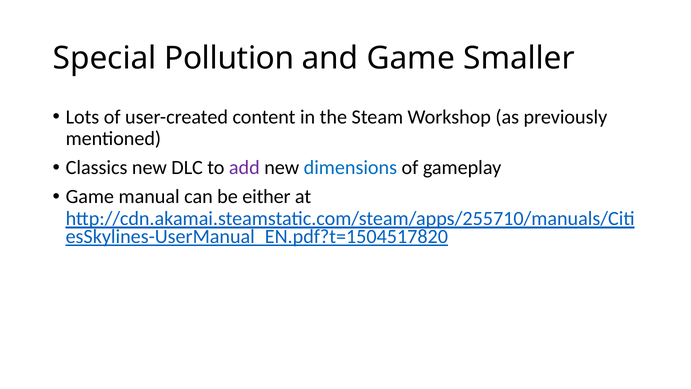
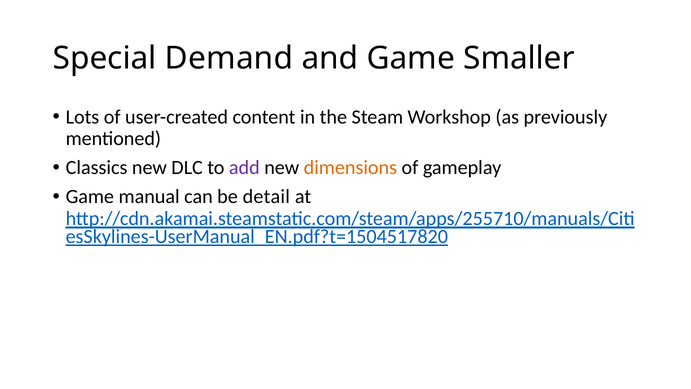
Pollution: Pollution -> Demand
dimensions colour: blue -> orange
either: either -> detail
